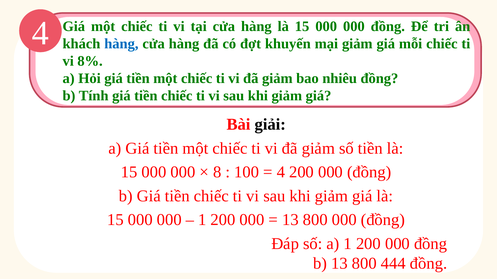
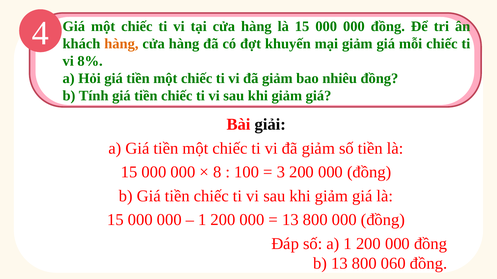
hàng at (121, 44) colour: blue -> orange
4 at (281, 172): 4 -> 3
444: 444 -> 060
